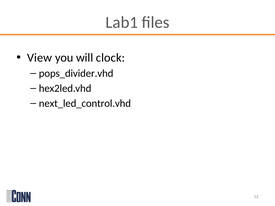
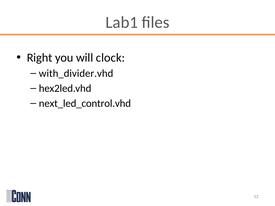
View: View -> Right
pops_divider.vhd: pops_divider.vhd -> with_divider.vhd
